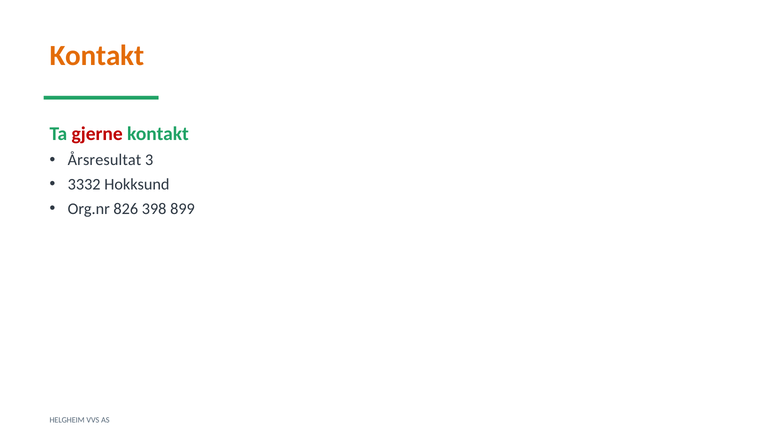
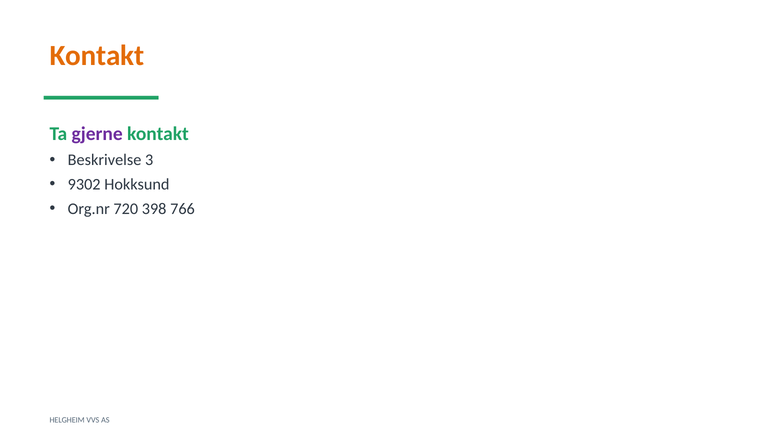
gjerne colour: red -> purple
Årsresultat: Årsresultat -> Beskrivelse
3332: 3332 -> 9302
826: 826 -> 720
899: 899 -> 766
